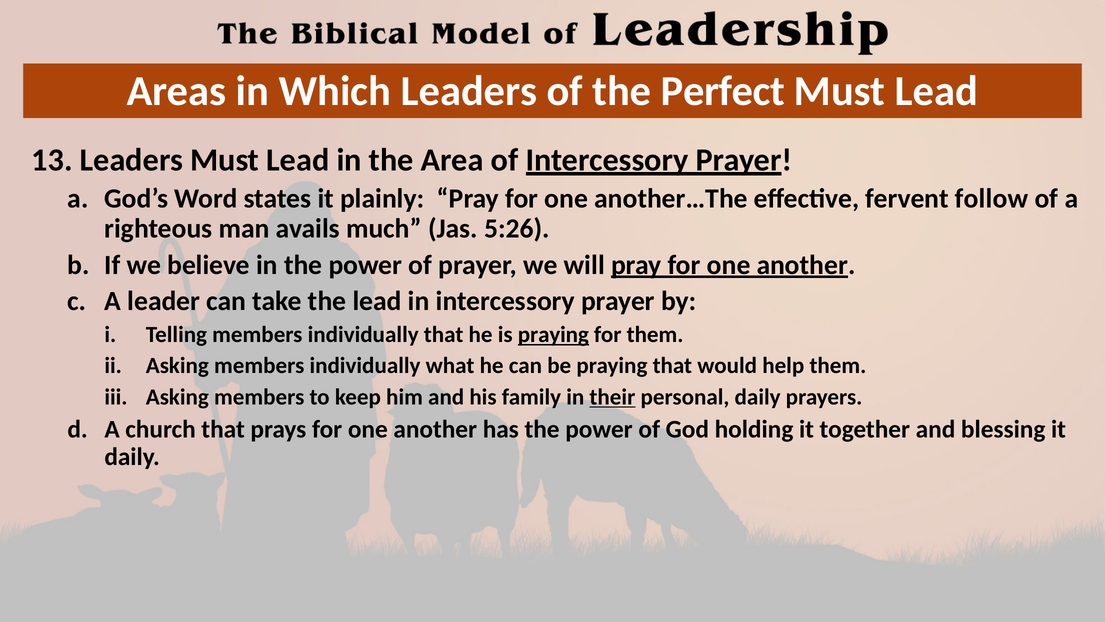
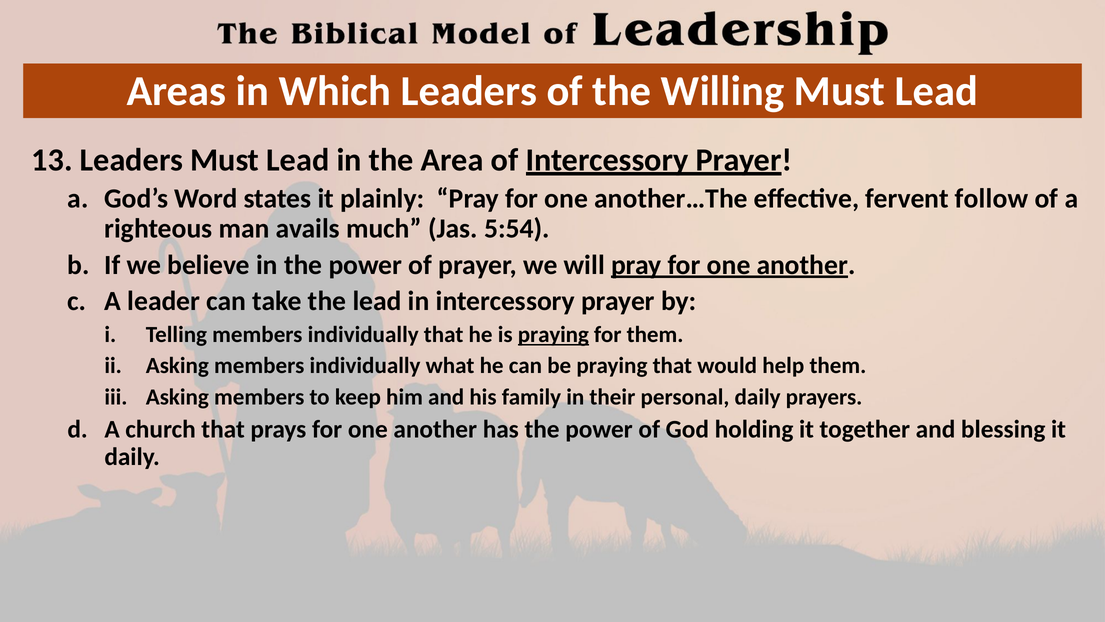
Perfect: Perfect -> Willing
5:26: 5:26 -> 5:54
their underline: present -> none
